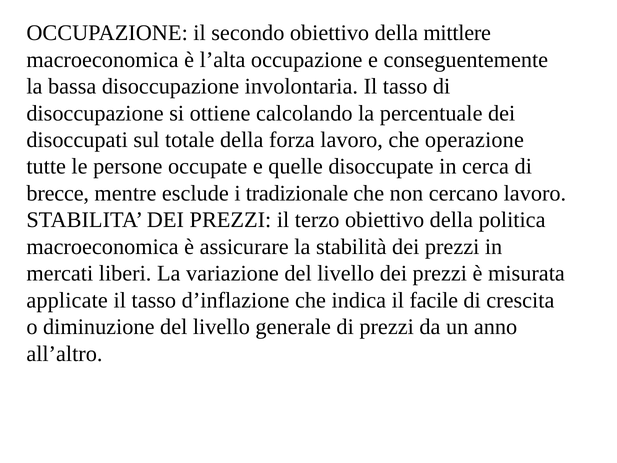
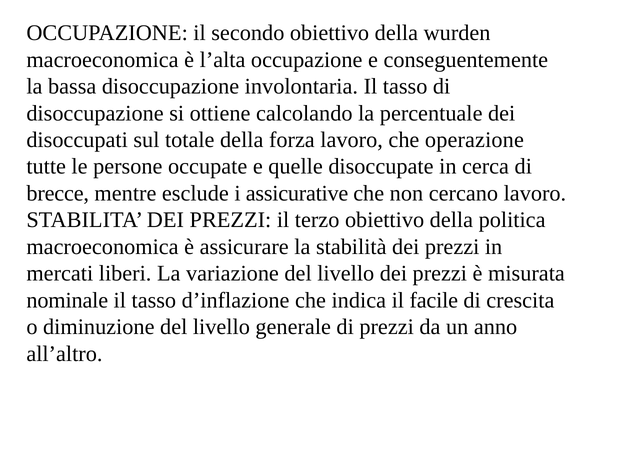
mittlere: mittlere -> wurden
tradizionale: tradizionale -> assicurative
applicate: applicate -> nominale
